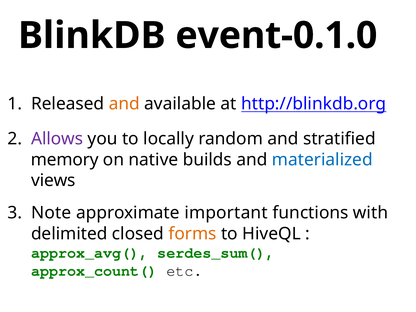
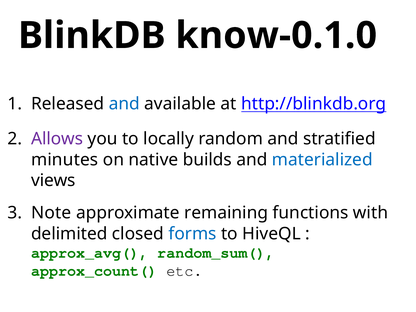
event-0.1.0: event-0.1.0 -> know-0.1.0
and at (124, 104) colour: orange -> blue
memory: memory -> minutes
important: important -> remaining
forms colour: orange -> blue
serdes_sum(: serdes_sum( -> random_sum(
